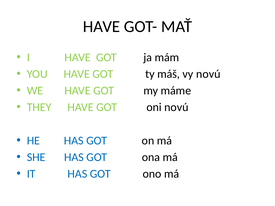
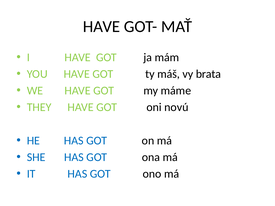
vy novú: novú -> brata
